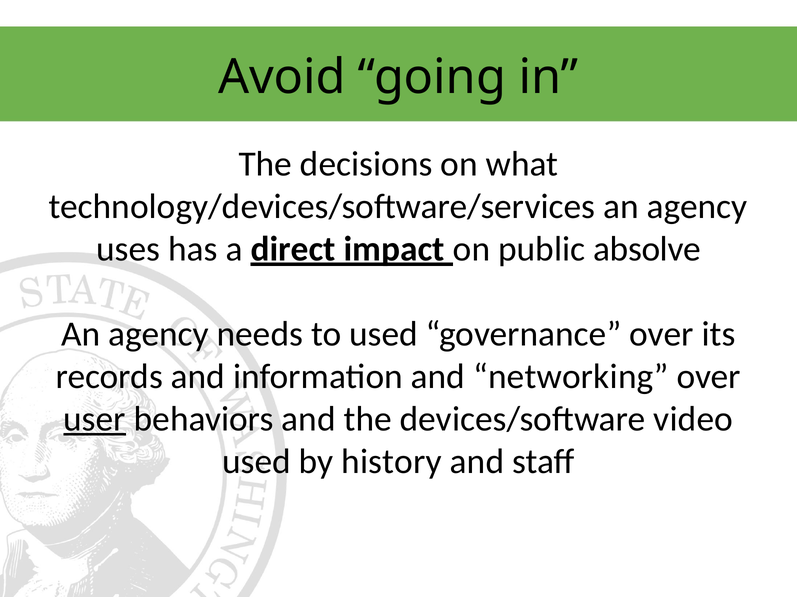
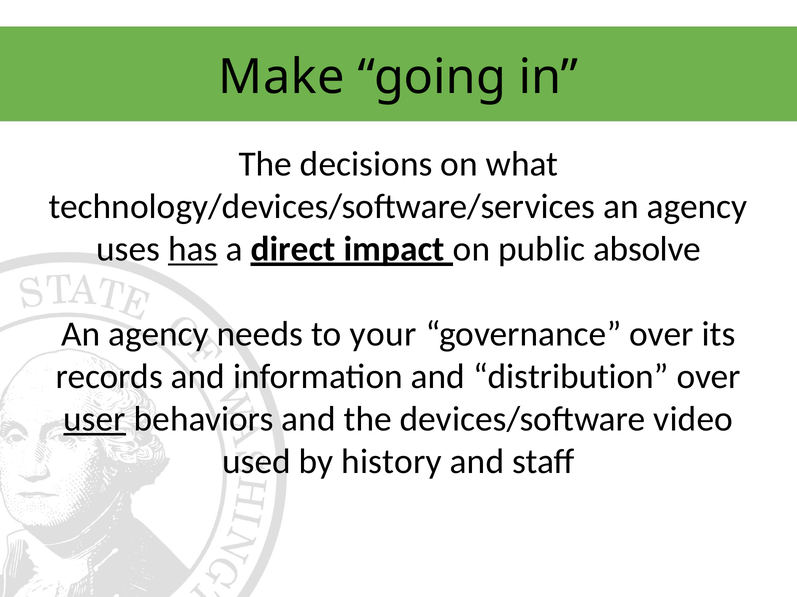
Avoid: Avoid -> Make
has underline: none -> present
to used: used -> your
networking: networking -> distribution
